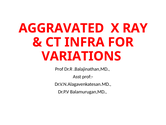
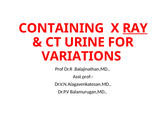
AGGRAVATED: AGGRAVATED -> CONTAINING
RAY underline: none -> present
INFRA: INFRA -> URINE
